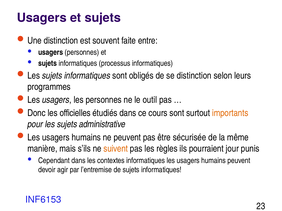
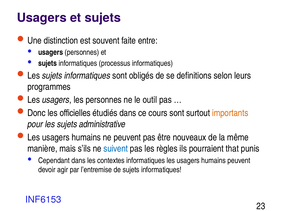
se distinction: distinction -> definitions
sécurisée: sécurisée -> nouveaux
suivent colour: orange -> blue
jour: jour -> that
